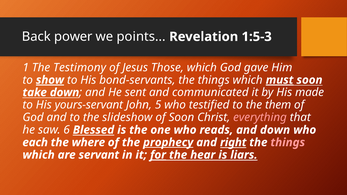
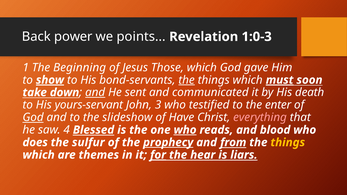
1:5-3: 1:5-3 -> 1:0-3
Testimony: Testimony -> Beginning
the at (187, 80) underline: none -> present
and at (95, 93) underline: none -> present
made: made -> death
5: 5 -> 3
them: them -> enter
God at (33, 118) underline: none -> present
of Soon: Soon -> Have
6: 6 -> 4
who at (185, 130) underline: none -> present
and down: down -> blood
each: each -> does
where: where -> sulfur
right: right -> from
things at (288, 143) colour: pink -> yellow
servant: servant -> themes
